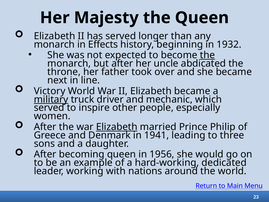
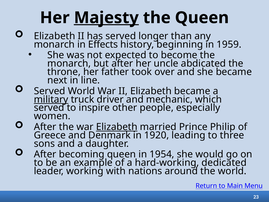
Majesty underline: none -> present
1932: 1932 -> 1959
the at (207, 55) underline: present -> none
Victory at (50, 91): Victory -> Served
1941: 1941 -> 1920
1956: 1956 -> 1954
